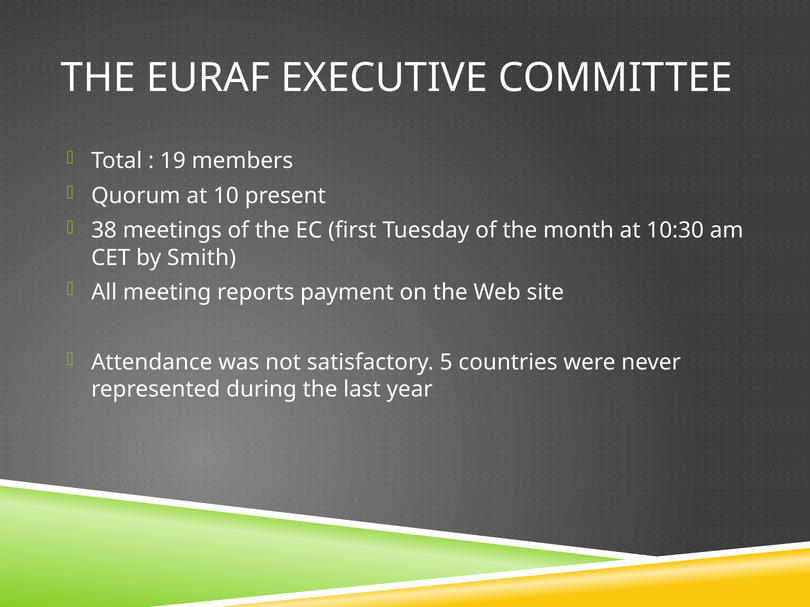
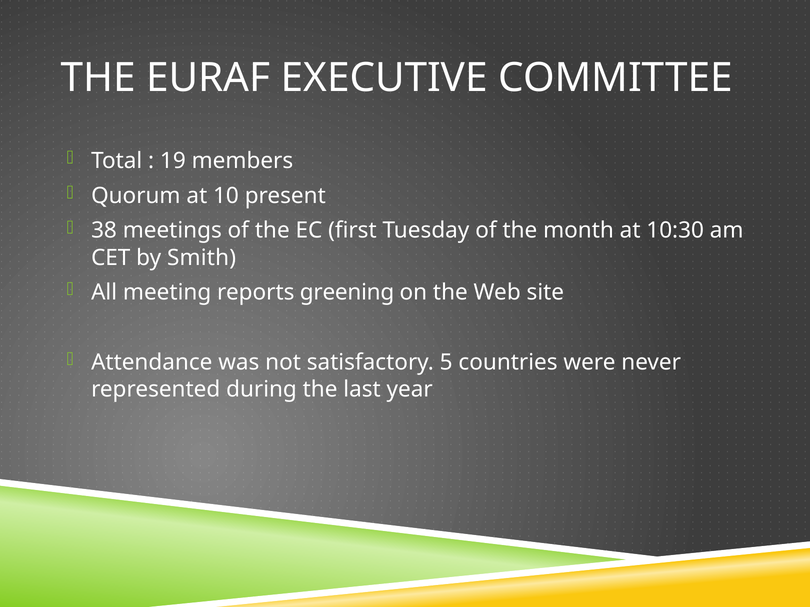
payment: payment -> greening
